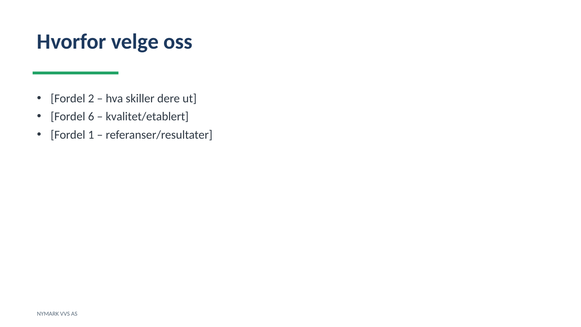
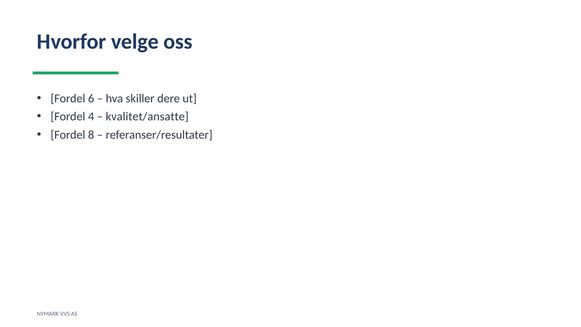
2: 2 -> 6
6: 6 -> 4
kvalitet/etablert: kvalitet/etablert -> kvalitet/ansatte
1: 1 -> 8
